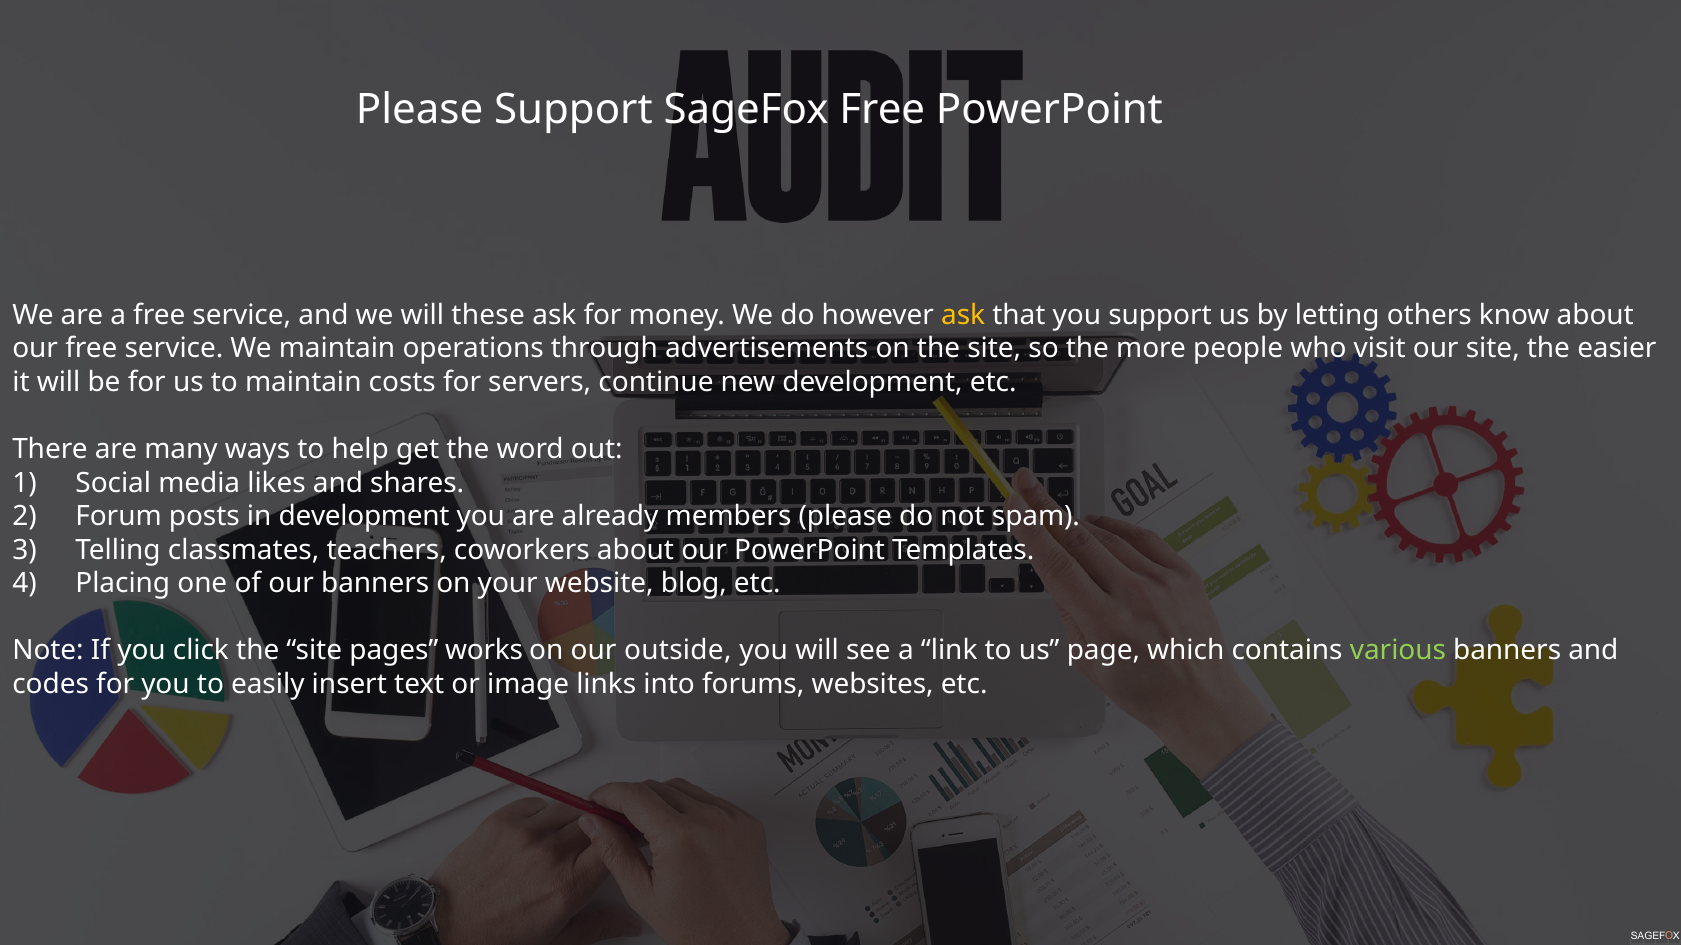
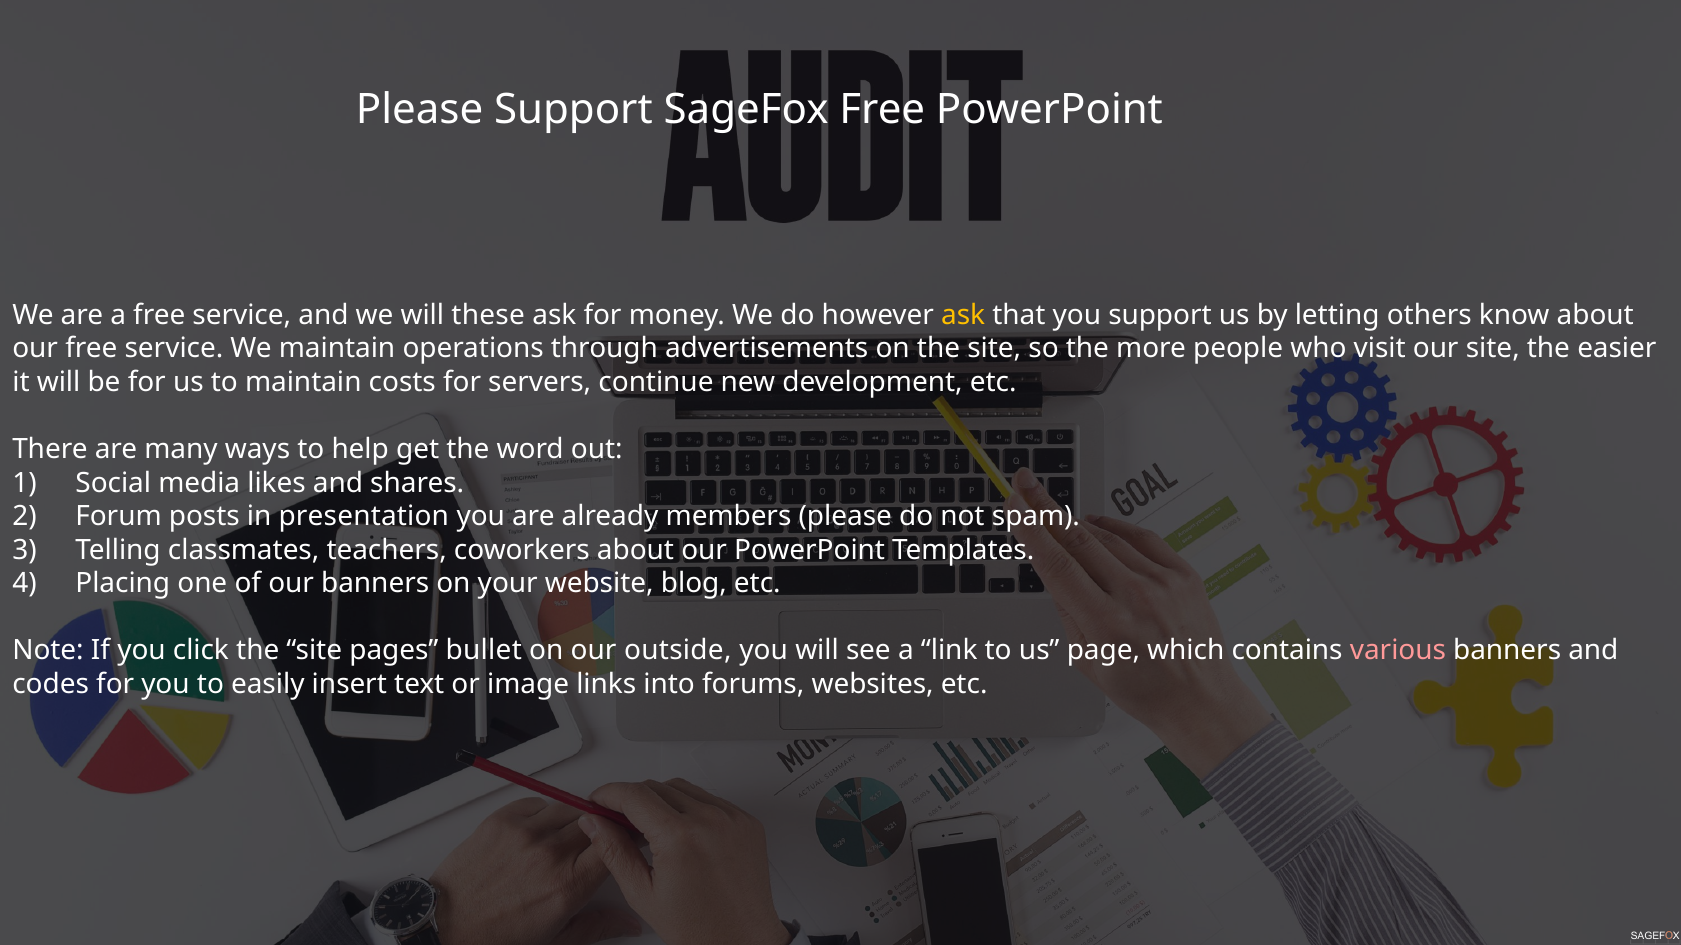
in development: development -> presentation
works: works -> bullet
various colour: light green -> pink
